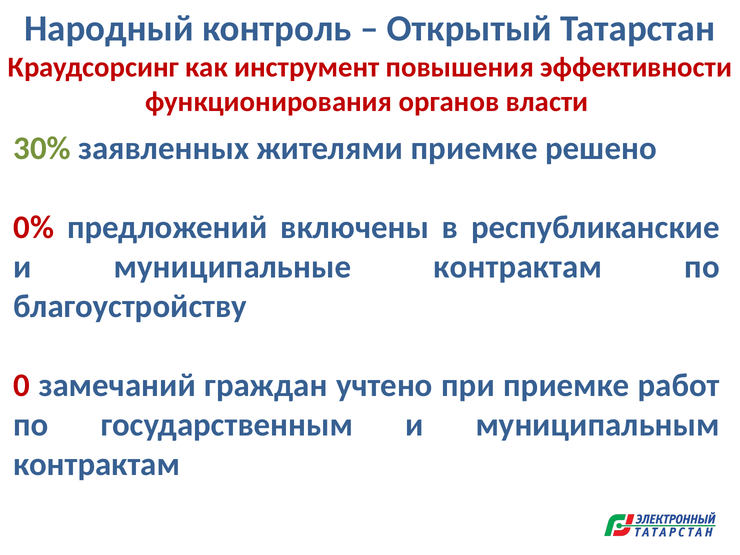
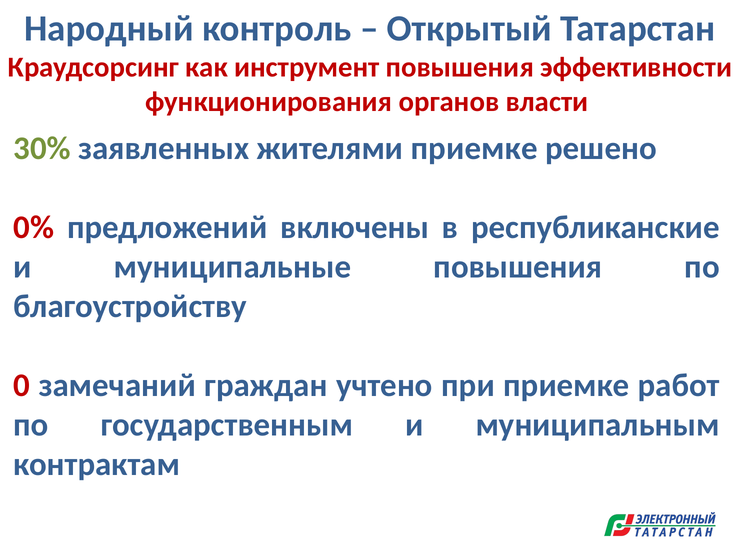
муниципальные контрактам: контрактам -> повышения
